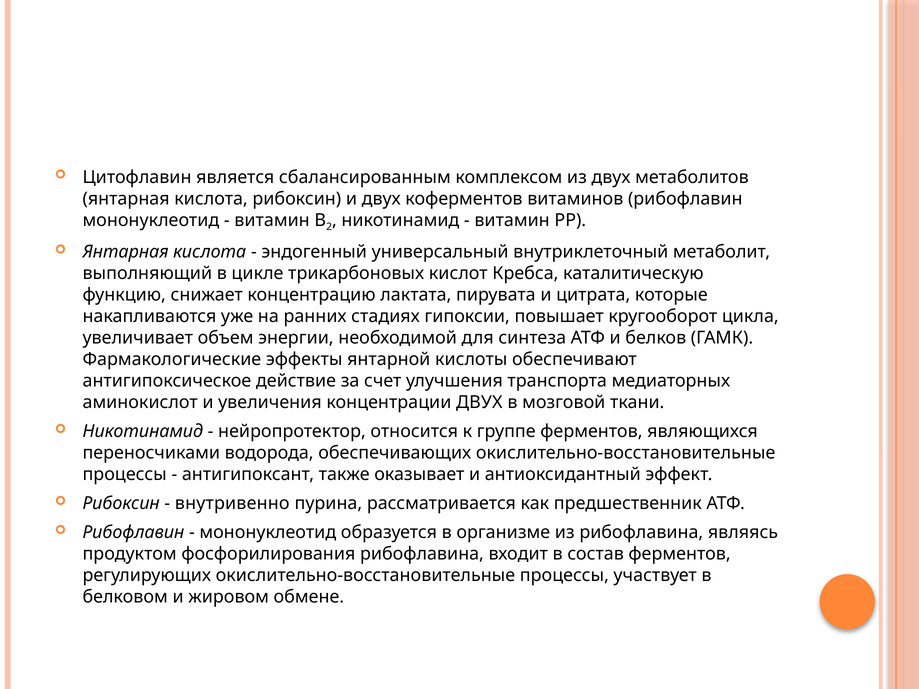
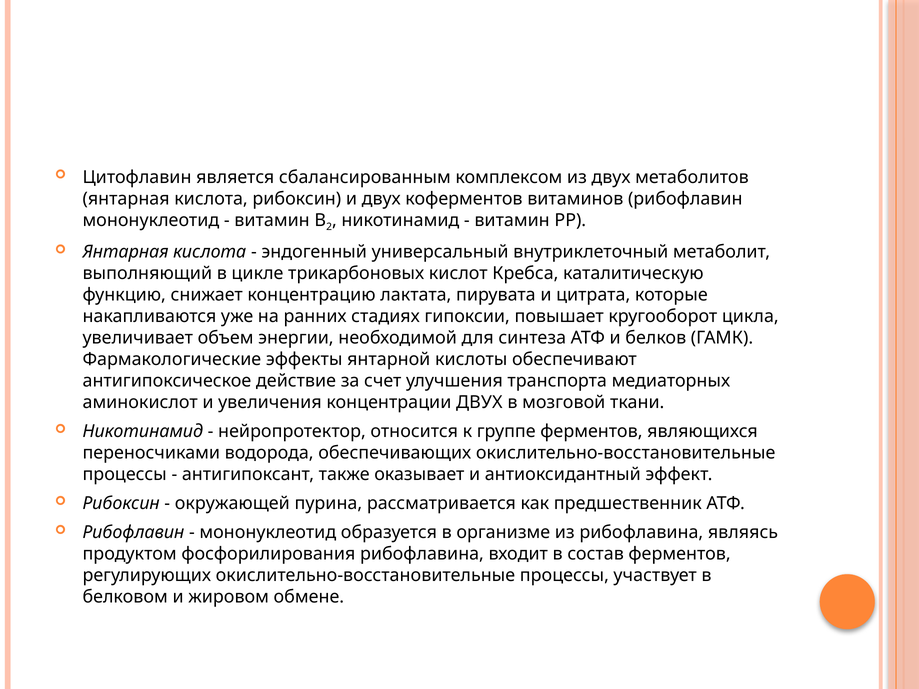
внутривенно: внутривенно -> окружающей
